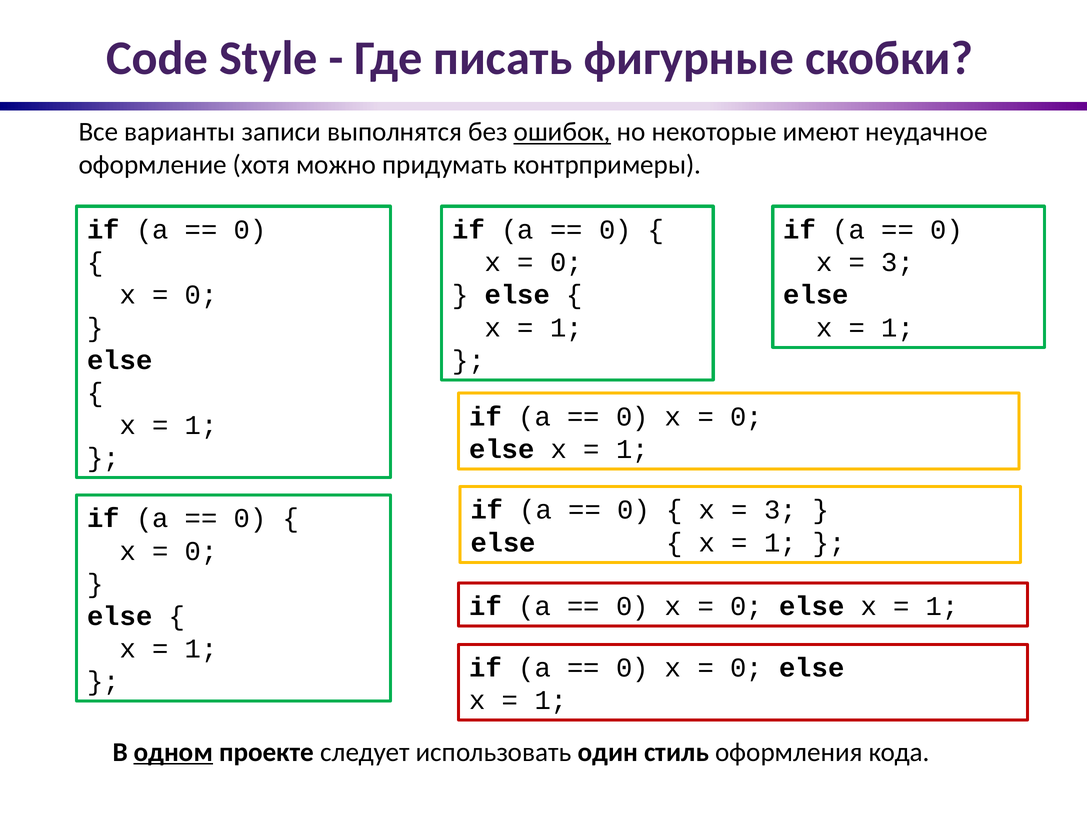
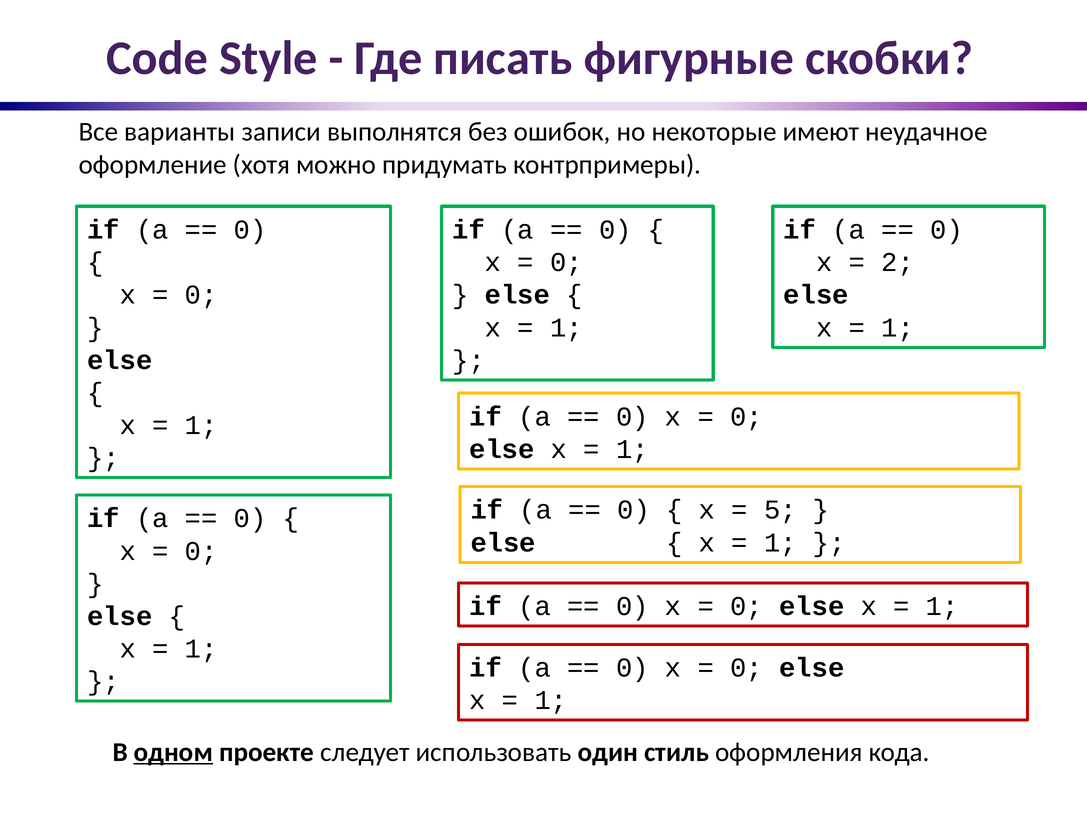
ошибок underline: present -> none
3 at (898, 262): 3 -> 2
3 at (780, 510): 3 -> 5
